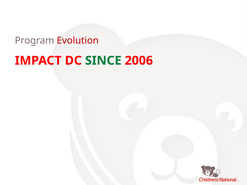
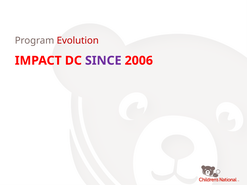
SINCE colour: green -> purple
